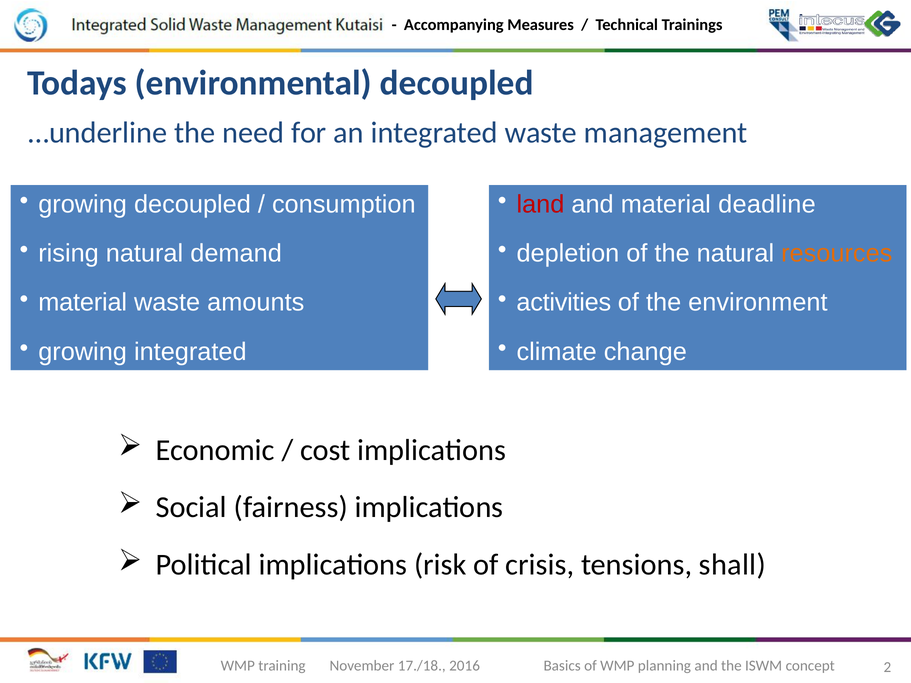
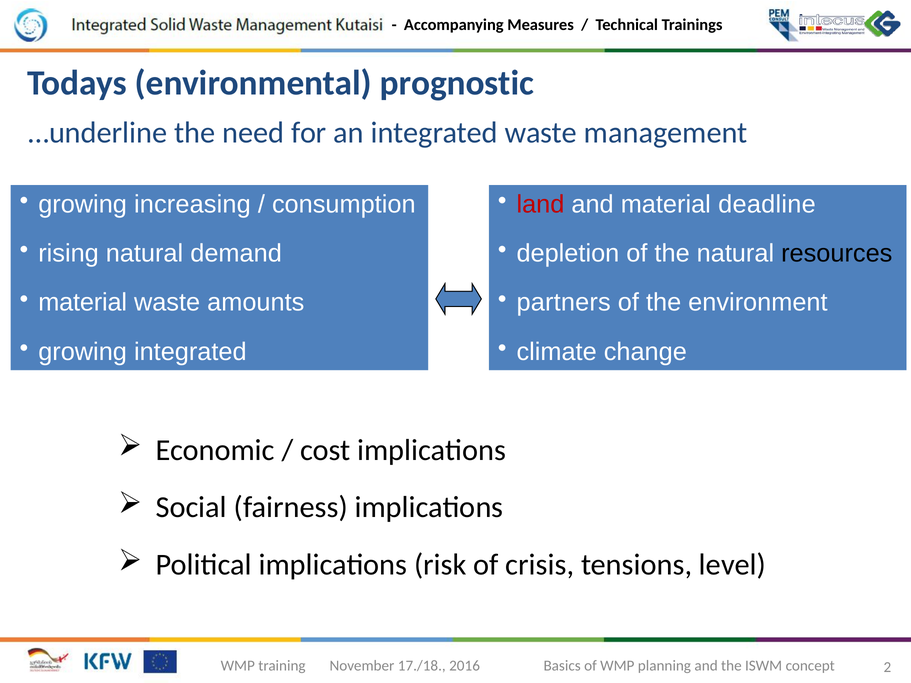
environmental decoupled: decoupled -> prognostic
growing decoupled: decoupled -> increasing
resources colour: orange -> black
activities: activities -> partners
shall: shall -> level
